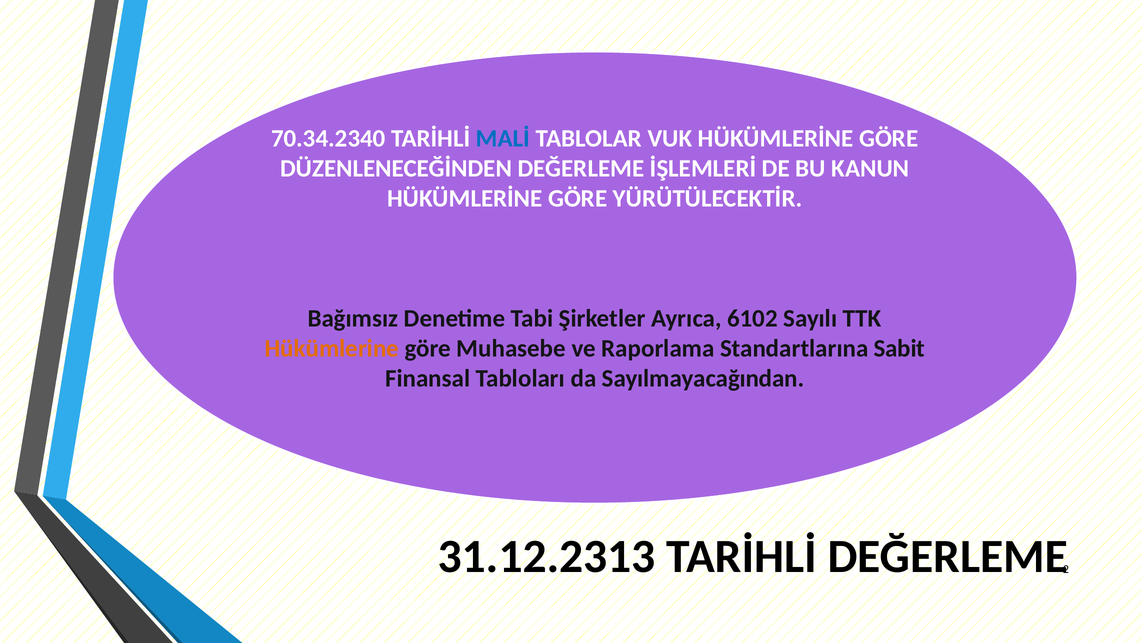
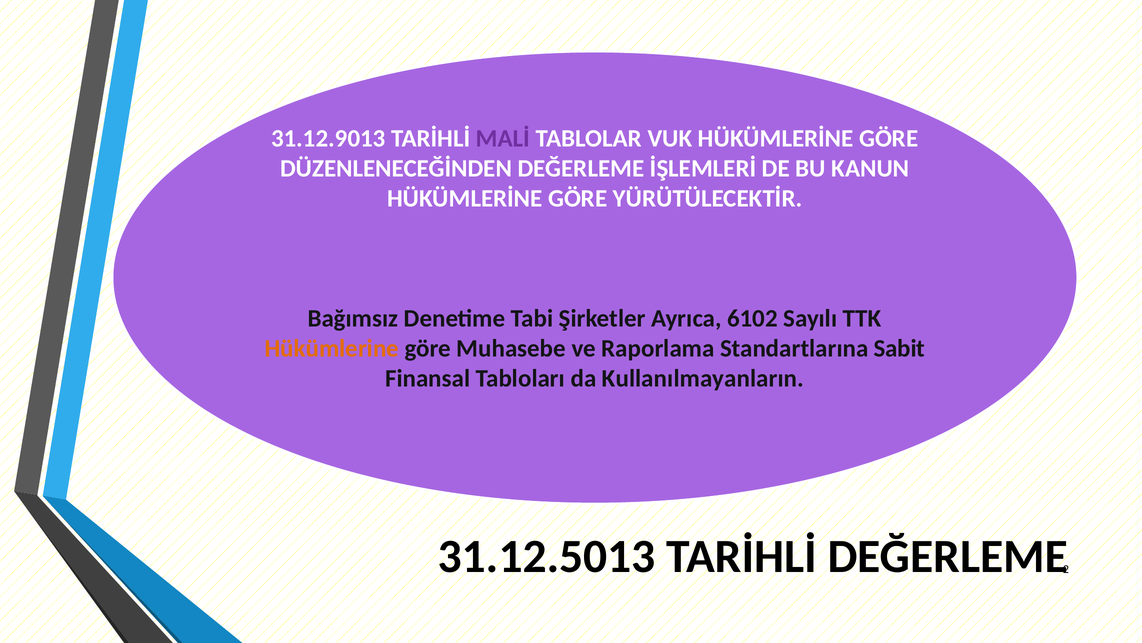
70.34.2340: 70.34.2340 -> 31.12.9013
MALİ colour: blue -> purple
Sayılmayacağından: Sayılmayacağından -> Kullanılmayanların
31.12.2313: 31.12.2313 -> 31.12.5013
